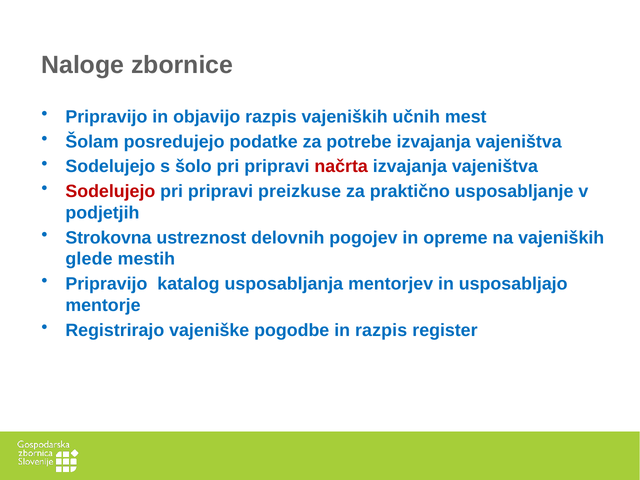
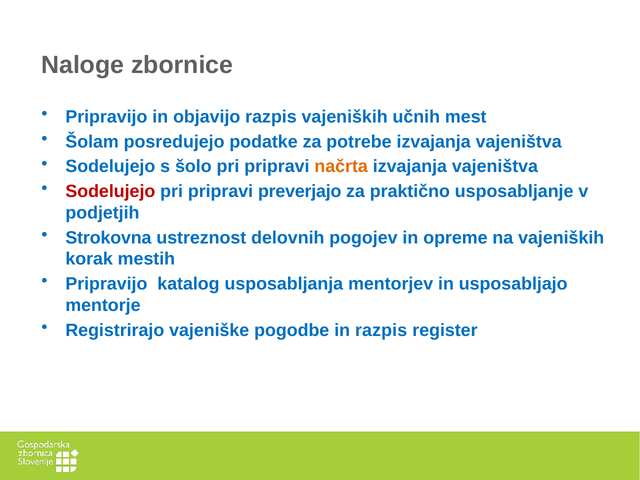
načrta colour: red -> orange
preizkuse: preizkuse -> preverjajo
glede: glede -> korak
